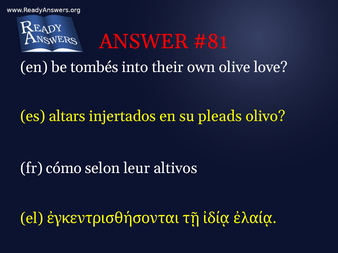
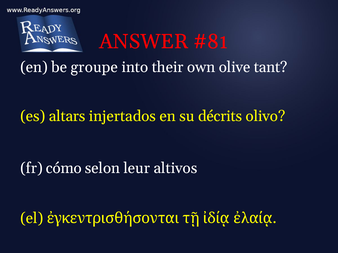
tombés: tombés -> groupe
love: love -> tant
pleads: pleads -> décrits
